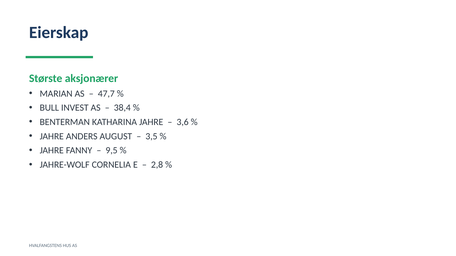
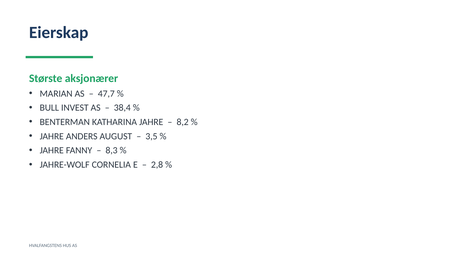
3,6: 3,6 -> 8,2
9,5: 9,5 -> 8,3
